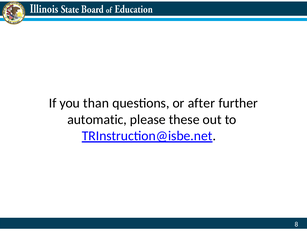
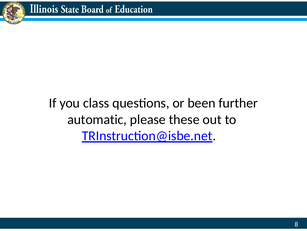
than: than -> class
after: after -> been
